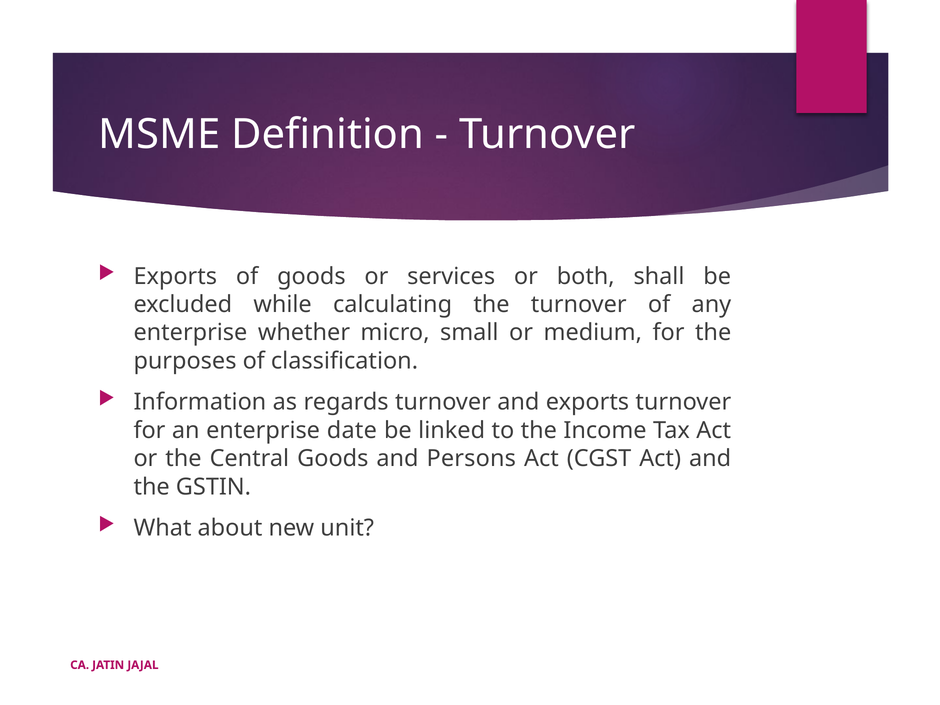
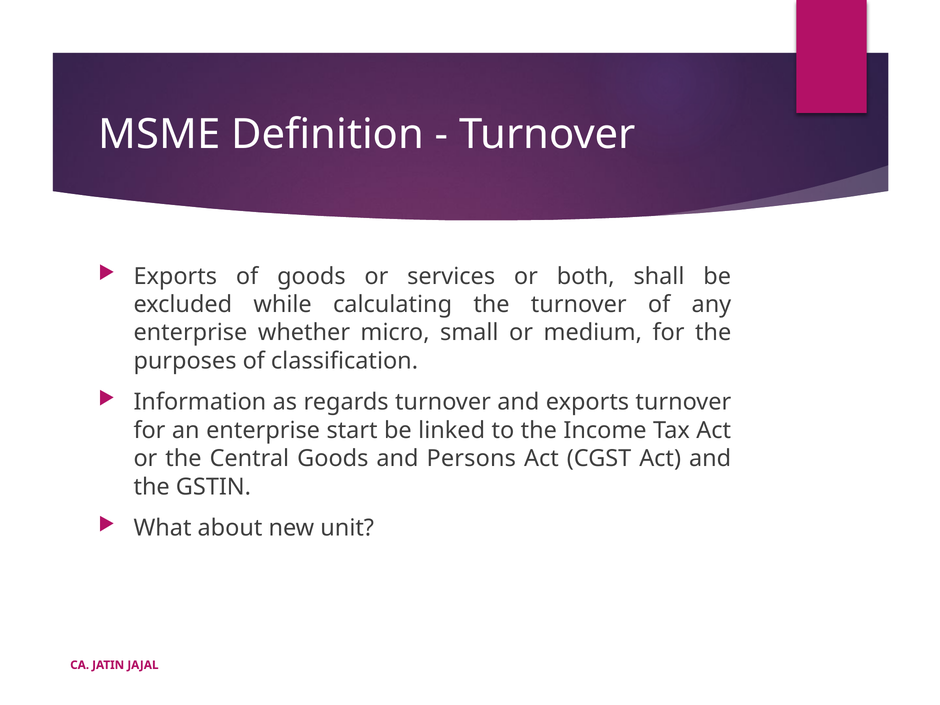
date: date -> start
